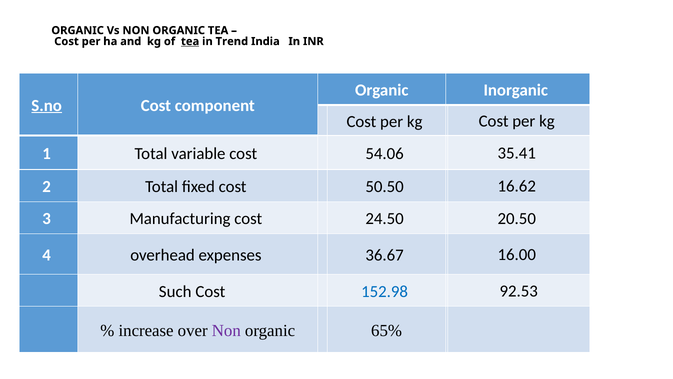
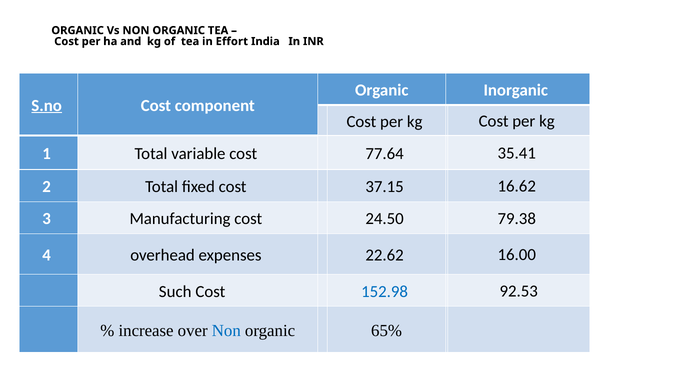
tea at (190, 41) underline: present -> none
Trend: Trend -> Effort
54.06: 54.06 -> 77.64
50.50: 50.50 -> 37.15
20.50: 20.50 -> 79.38
36.67: 36.67 -> 22.62
Non at (226, 330) colour: purple -> blue
